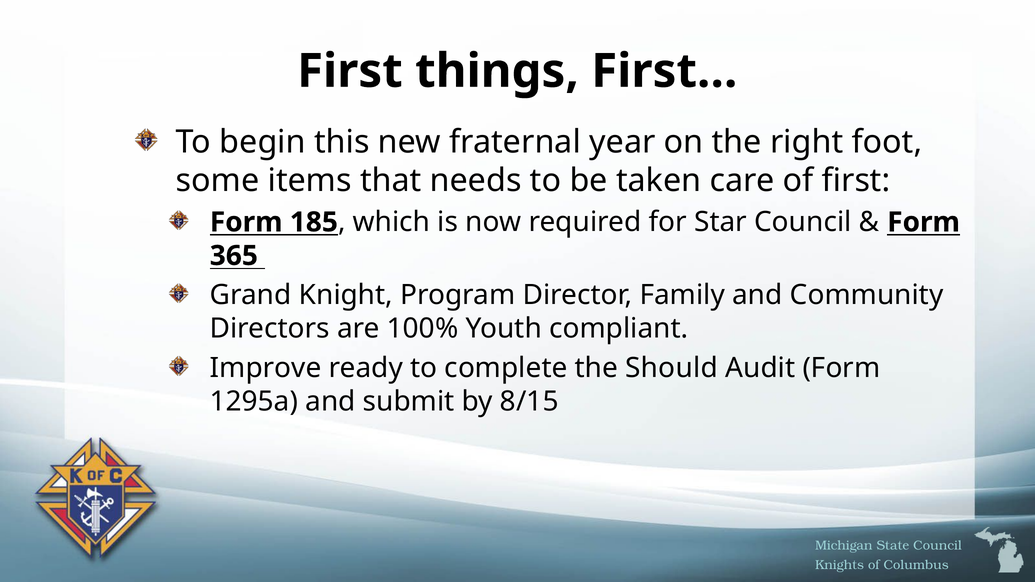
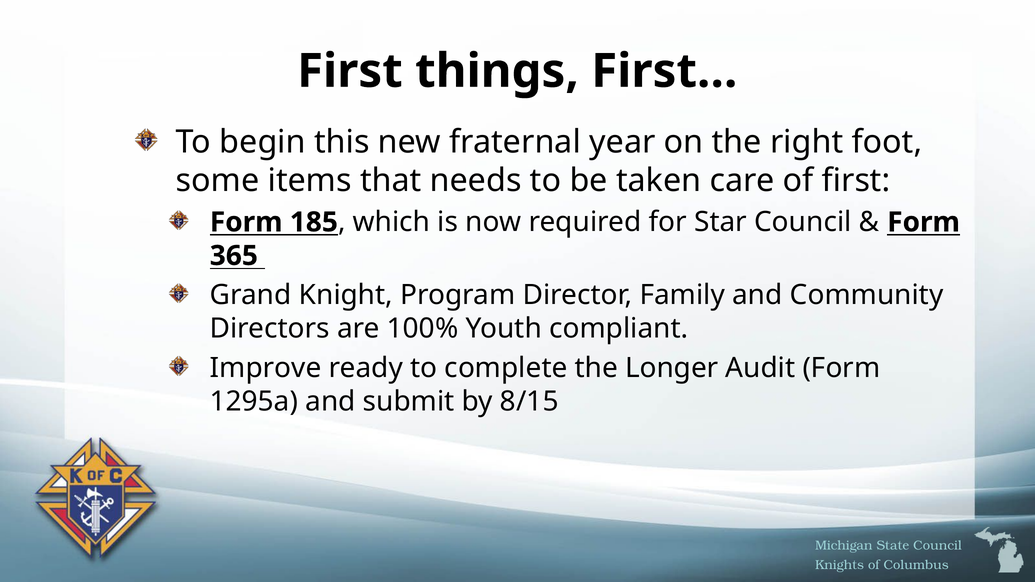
Should: Should -> Longer
